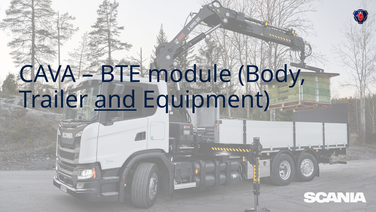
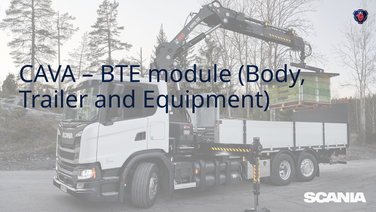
and underline: present -> none
